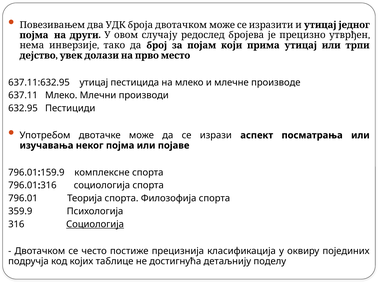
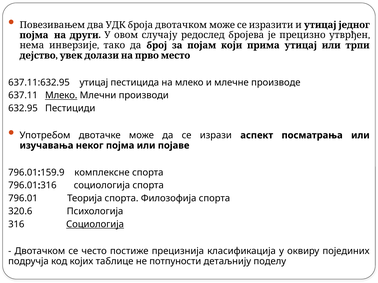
Млеко at (61, 96) underline: none -> present
359.9: 359.9 -> 320.6
достигнућа: достигнућа -> потпуности
